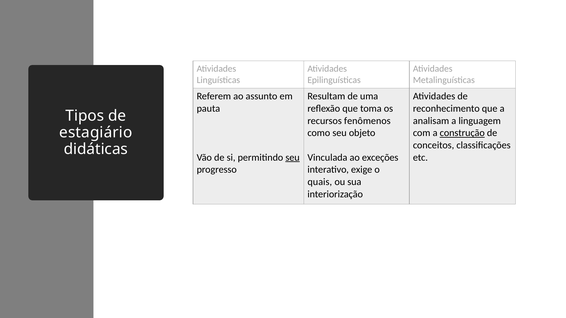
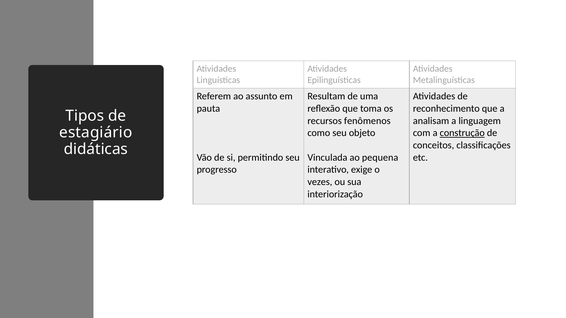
seu at (293, 158) underline: present -> none
exceções: exceções -> pequena
quais: quais -> vezes
